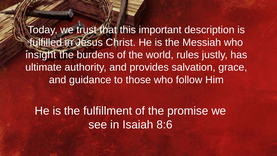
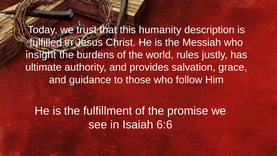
important: important -> humanity
8:6: 8:6 -> 6:6
